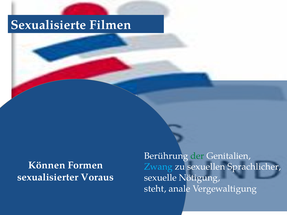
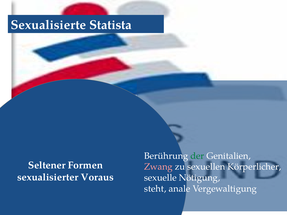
Filmen: Filmen -> Statista
Können: Können -> Seltener
Zwang colour: light blue -> pink
Sprachlicher: Sprachlicher -> Körperlicher
